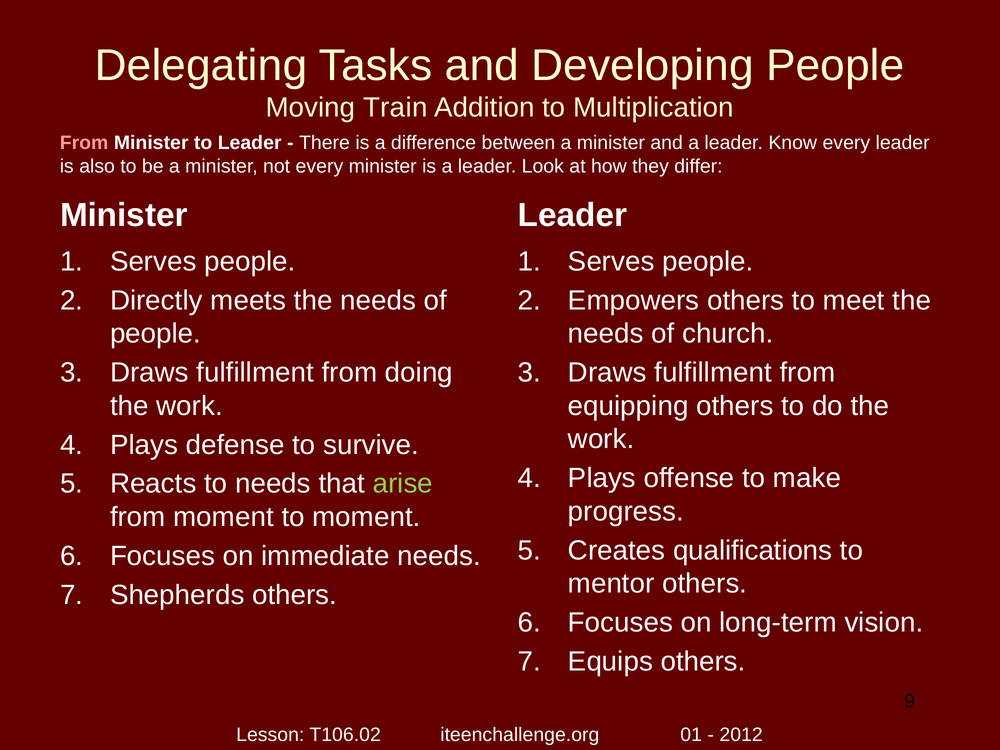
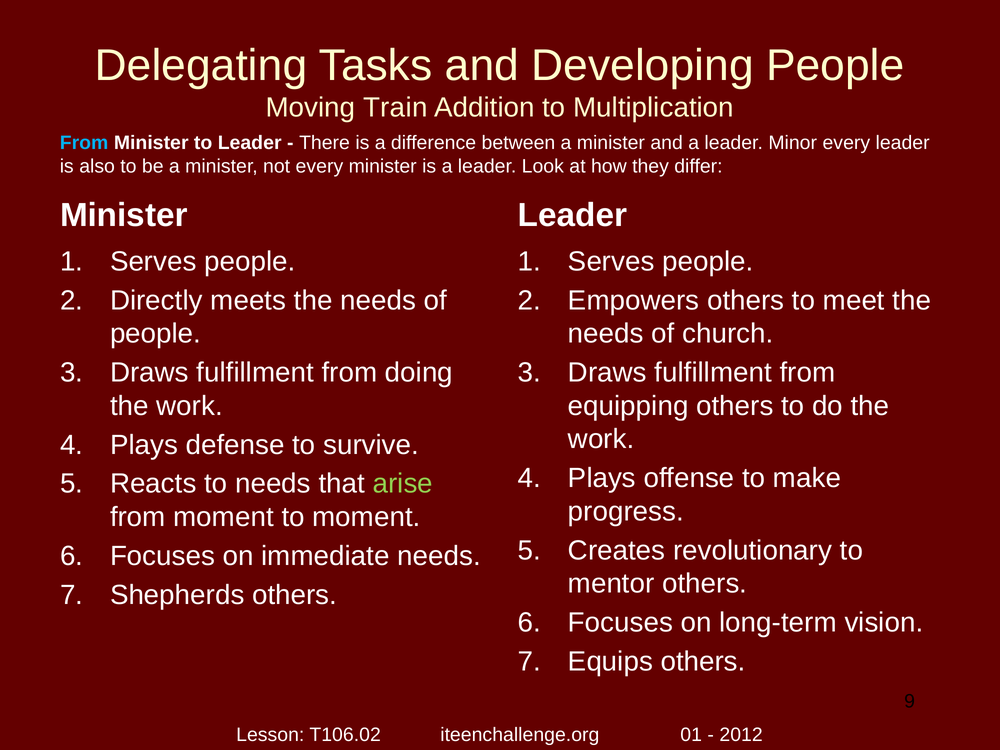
From at (84, 143) colour: pink -> light blue
Know: Know -> Minor
qualifications: qualifications -> revolutionary
